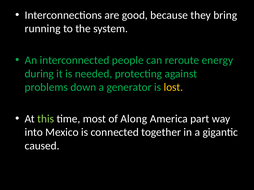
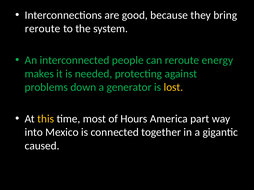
running at (43, 29): running -> reroute
during: during -> makes
this colour: light green -> yellow
Along: Along -> Hours
